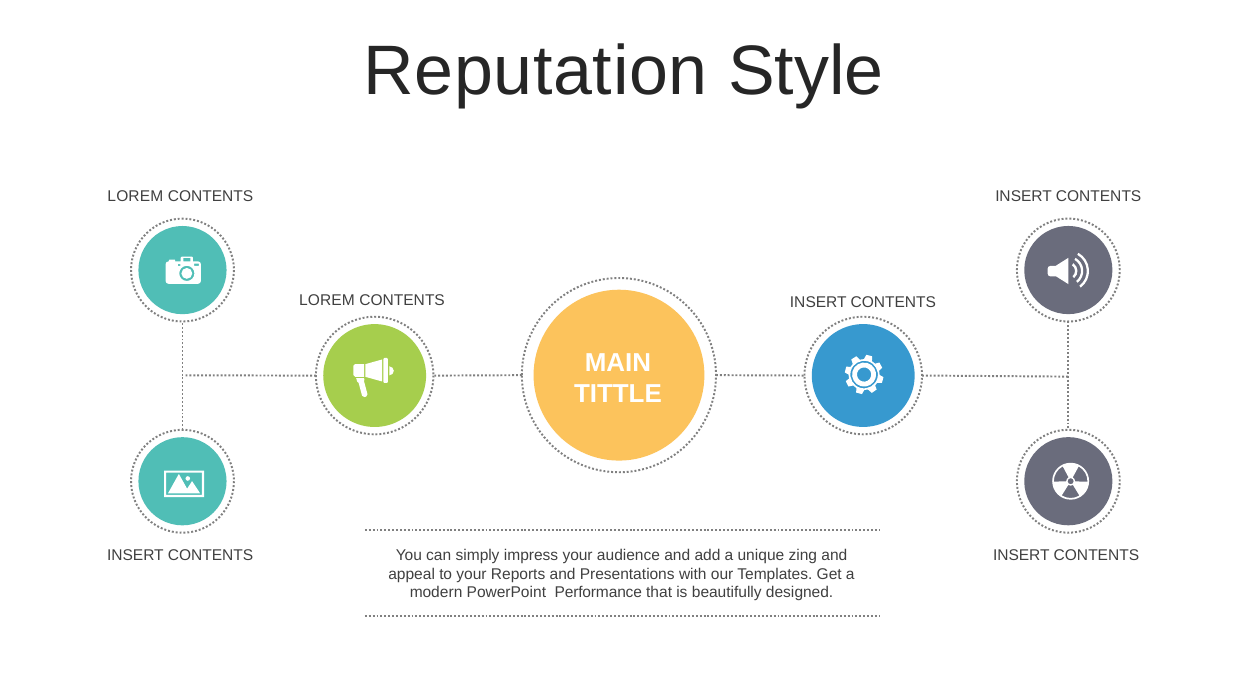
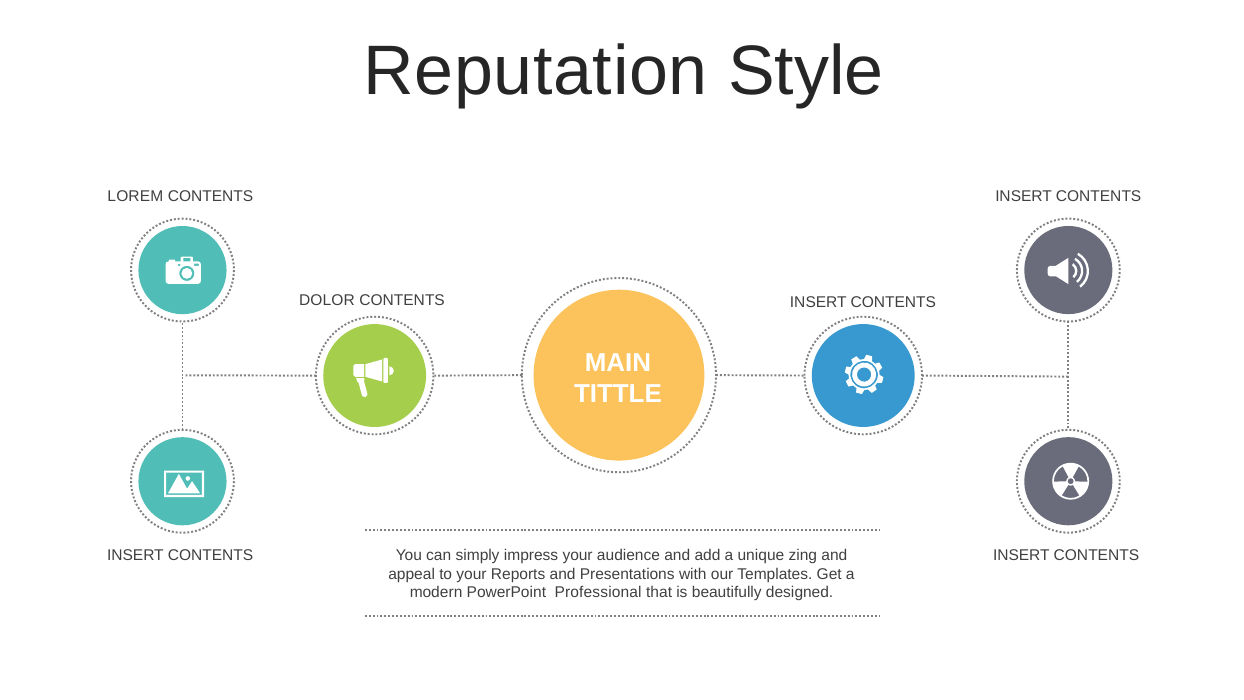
LOREM at (327, 300): LOREM -> DOLOR
Performance: Performance -> Professional
